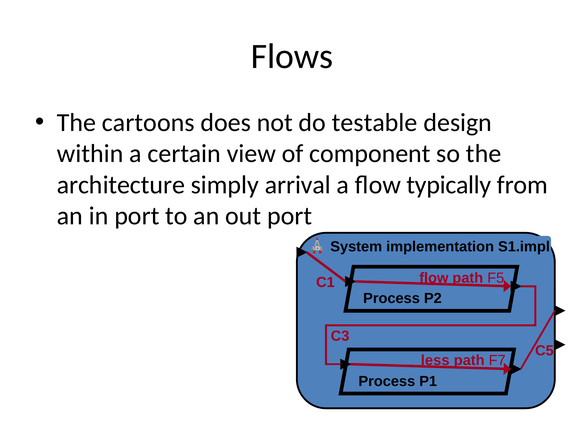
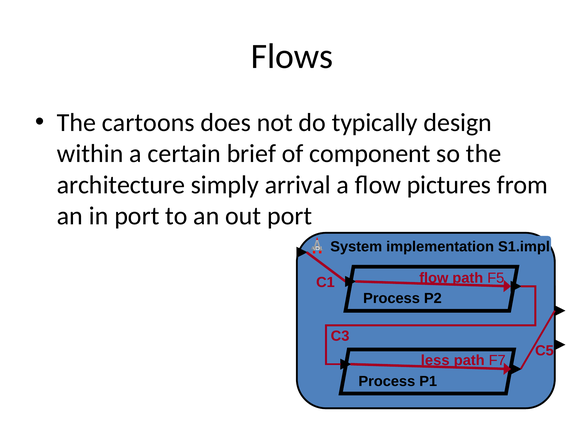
testable: testable -> typically
view: view -> brief
typically: typically -> pictures
